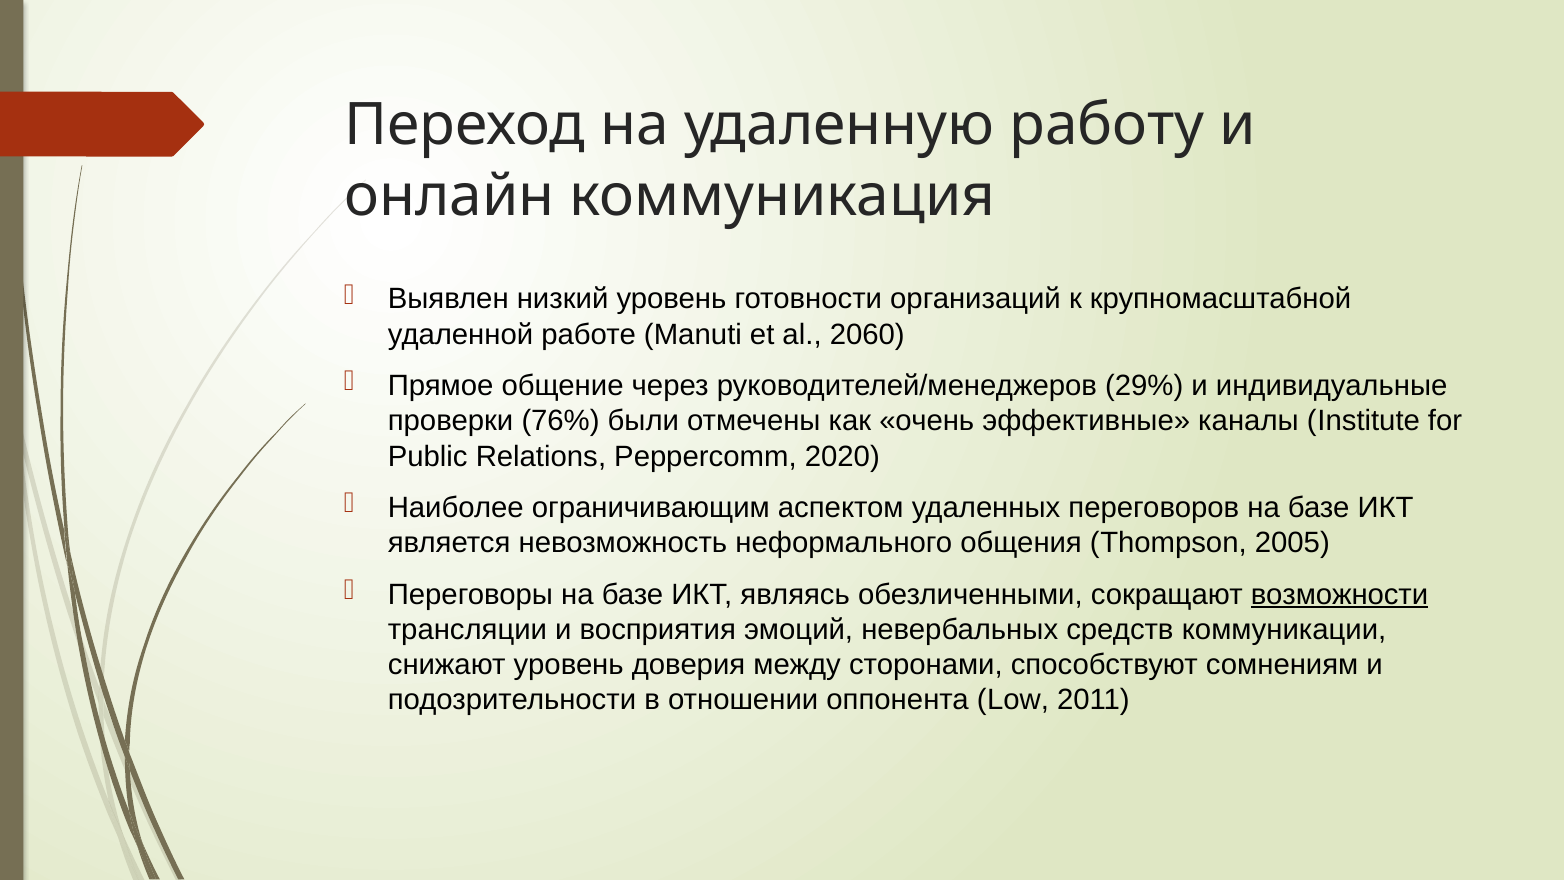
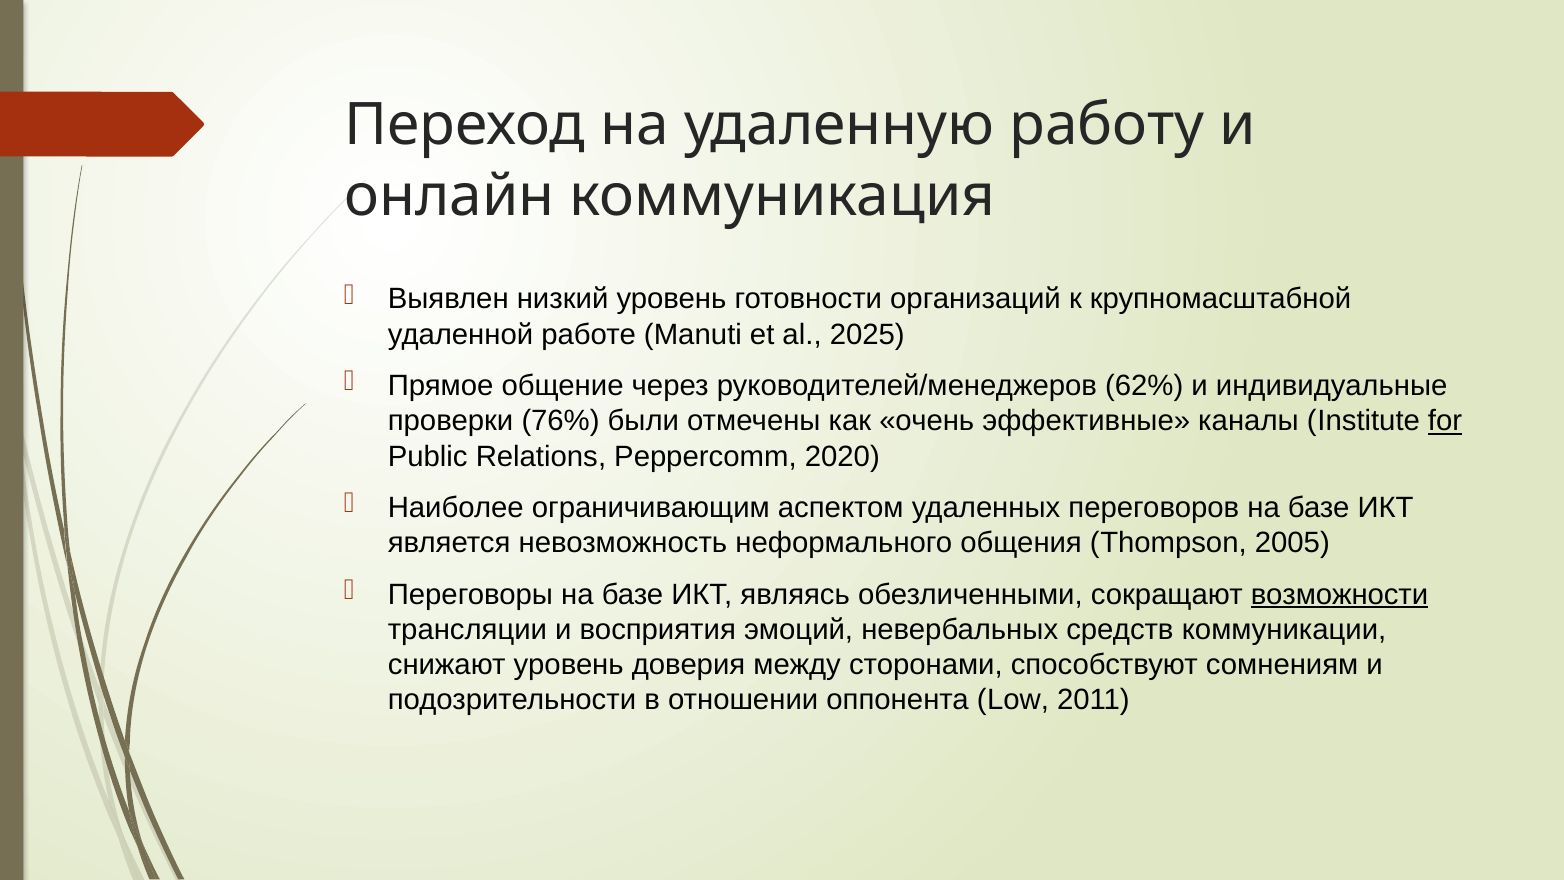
2060: 2060 -> 2025
29%: 29% -> 62%
for underline: none -> present
